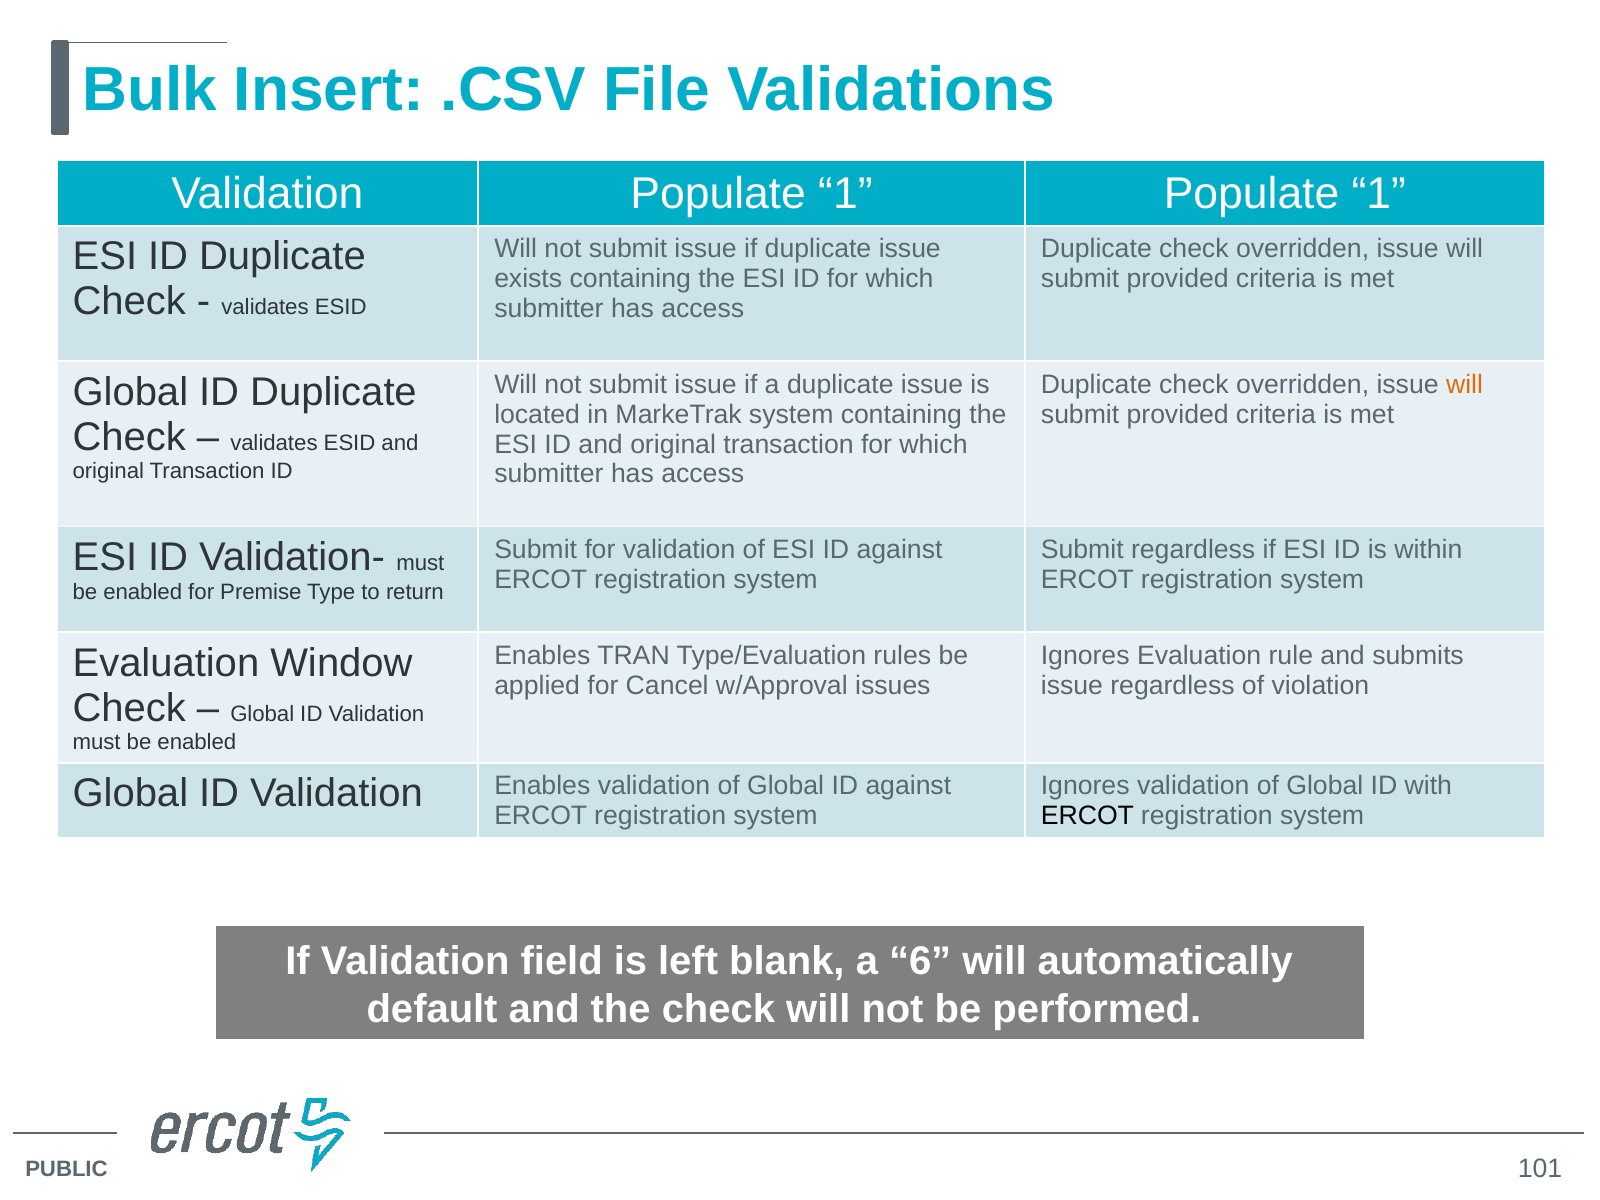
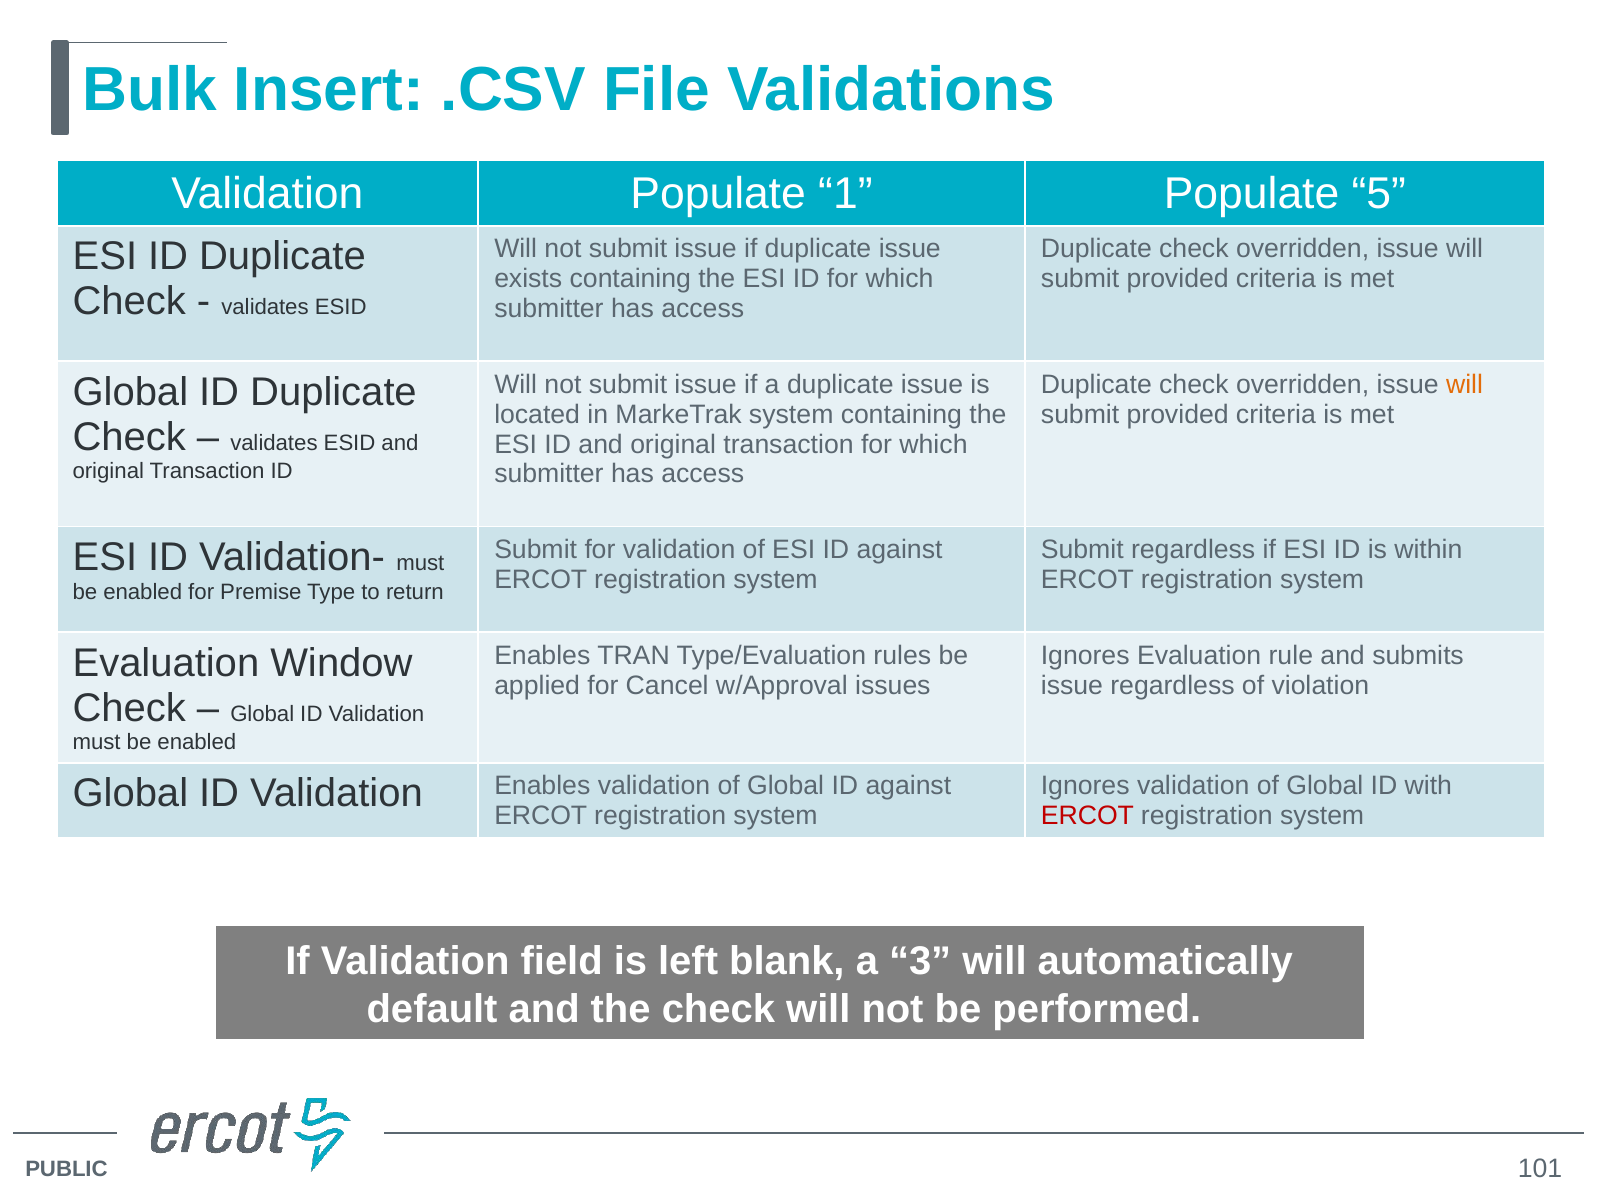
1 Populate 1: 1 -> 5
ERCOT at (1087, 816) colour: black -> red
6: 6 -> 3
